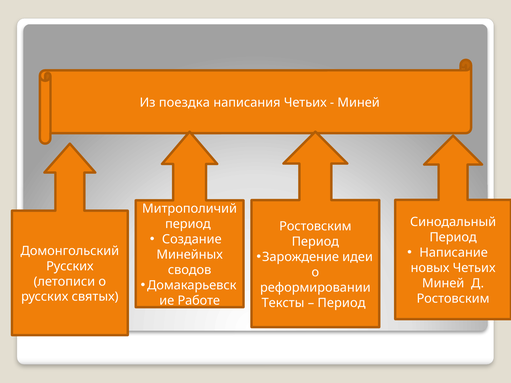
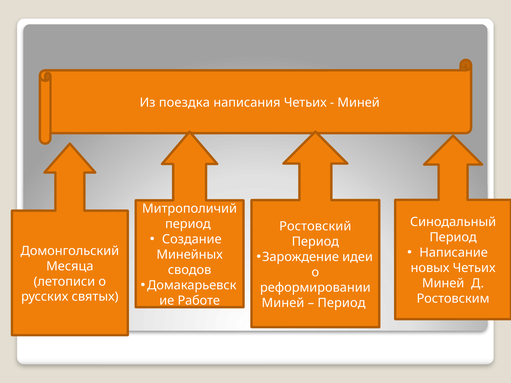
Ростовским at (315, 226): Ростовским -> Ростовский
Русских at (70, 266): Русских -> Месяца
Тексты at (283, 303): Тексты -> Миней
